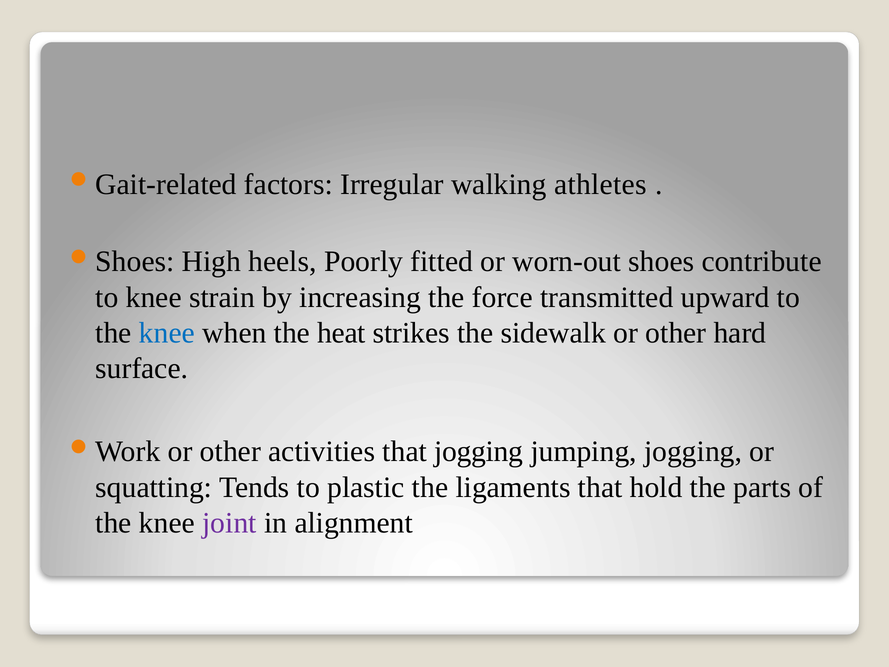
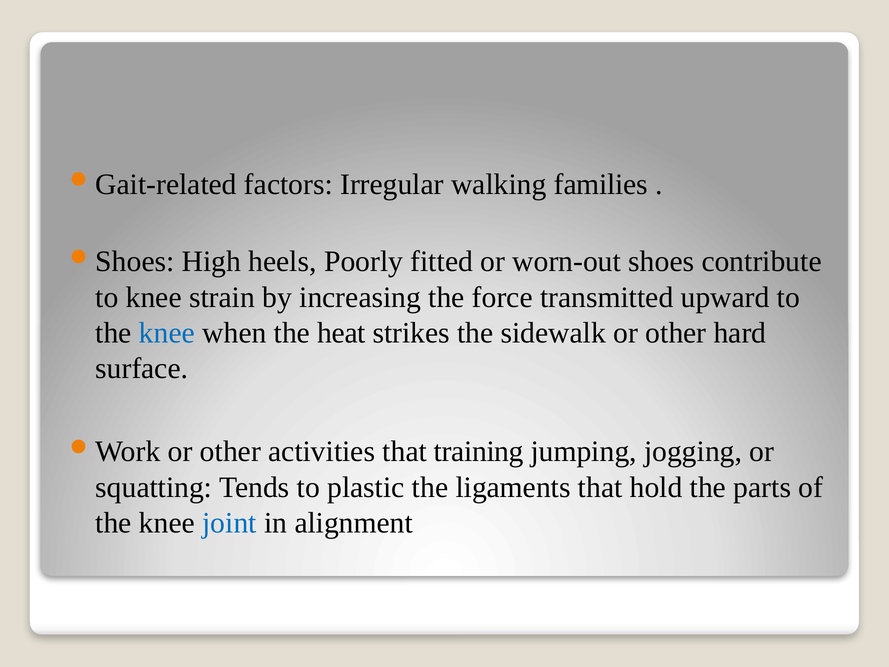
athletes: athletes -> families
that jogging: jogging -> training
joint colour: purple -> blue
